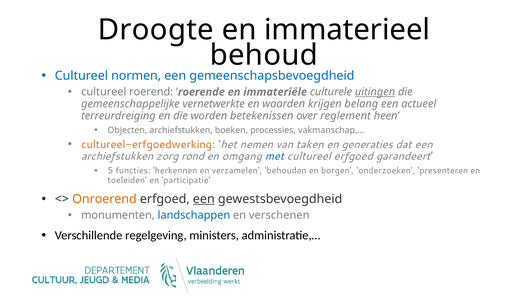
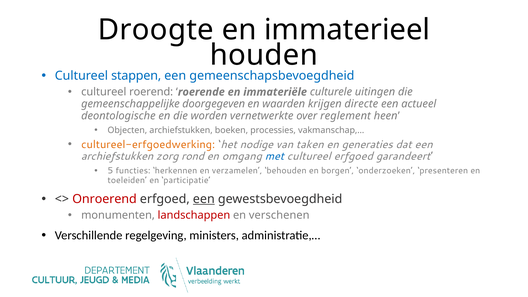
behoud: behoud -> houden
normen: normen -> stappen
uitingen underline: present -> none
vernetwerkte: vernetwerkte -> doorgegeven
belang: belang -> directe
terreurdreiging: terreurdreiging -> deontologische
betekenissen: betekenissen -> vernetwerkte
nemen: nemen -> nodige
Onroerend colour: orange -> red
landschappen colour: blue -> red
